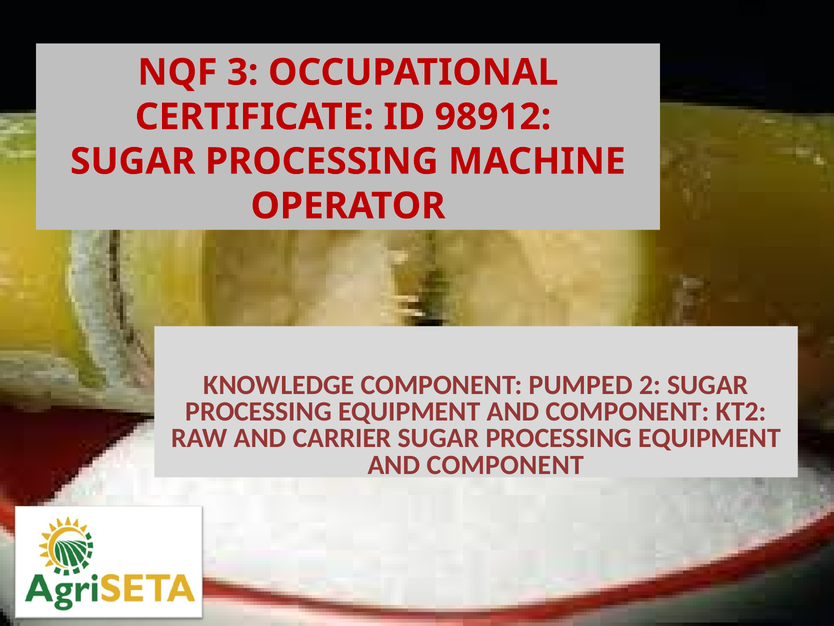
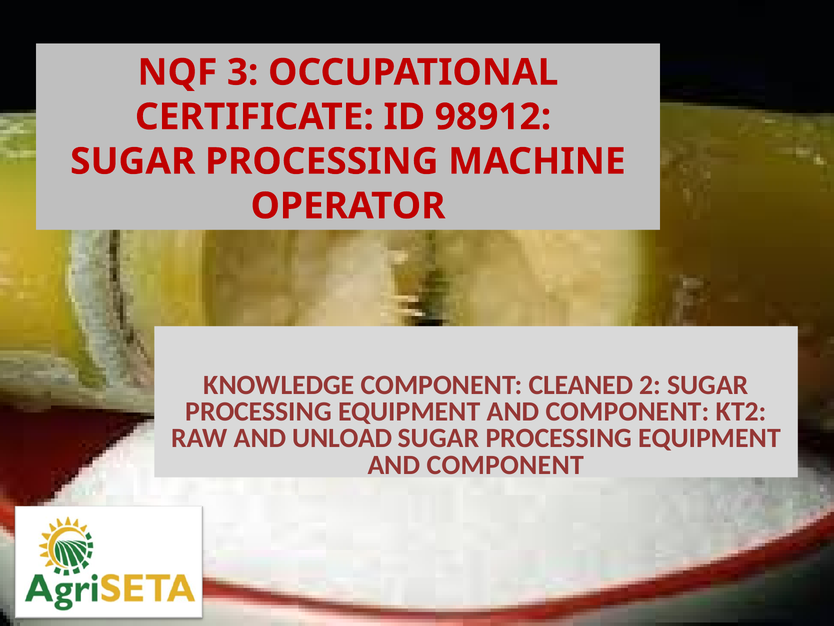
PUMPED: PUMPED -> CLEANED
CARRIER: CARRIER -> UNLOAD
